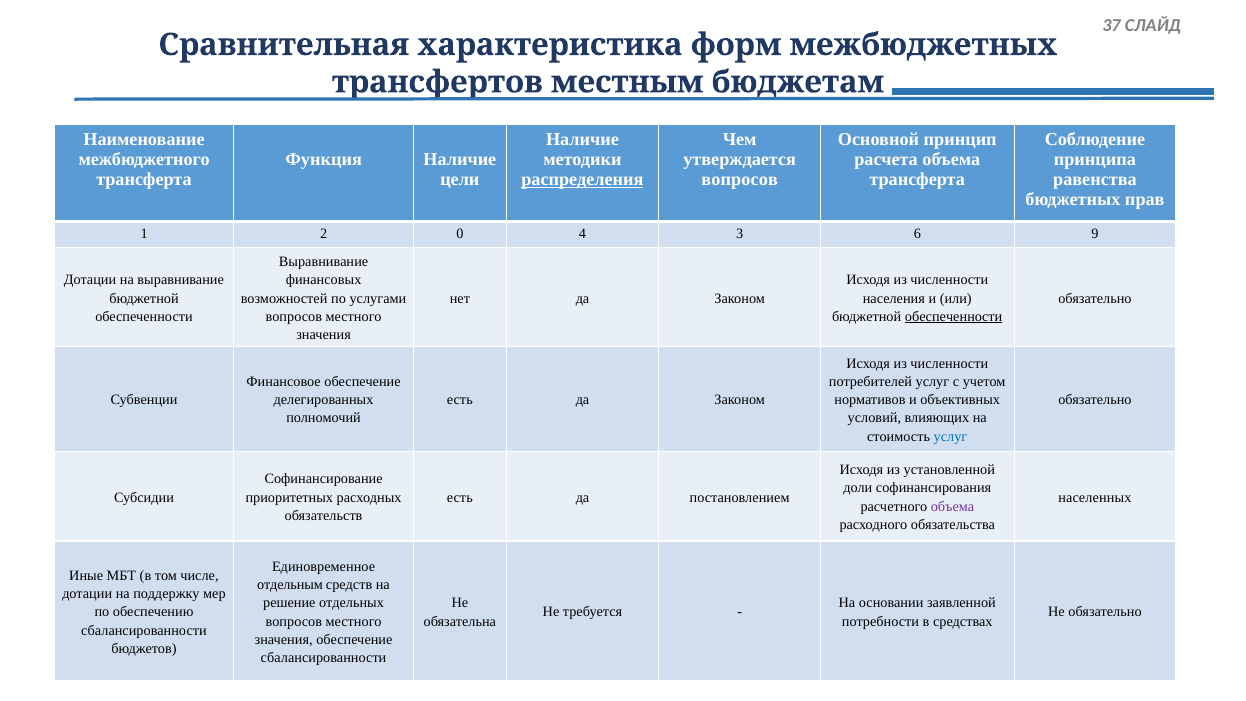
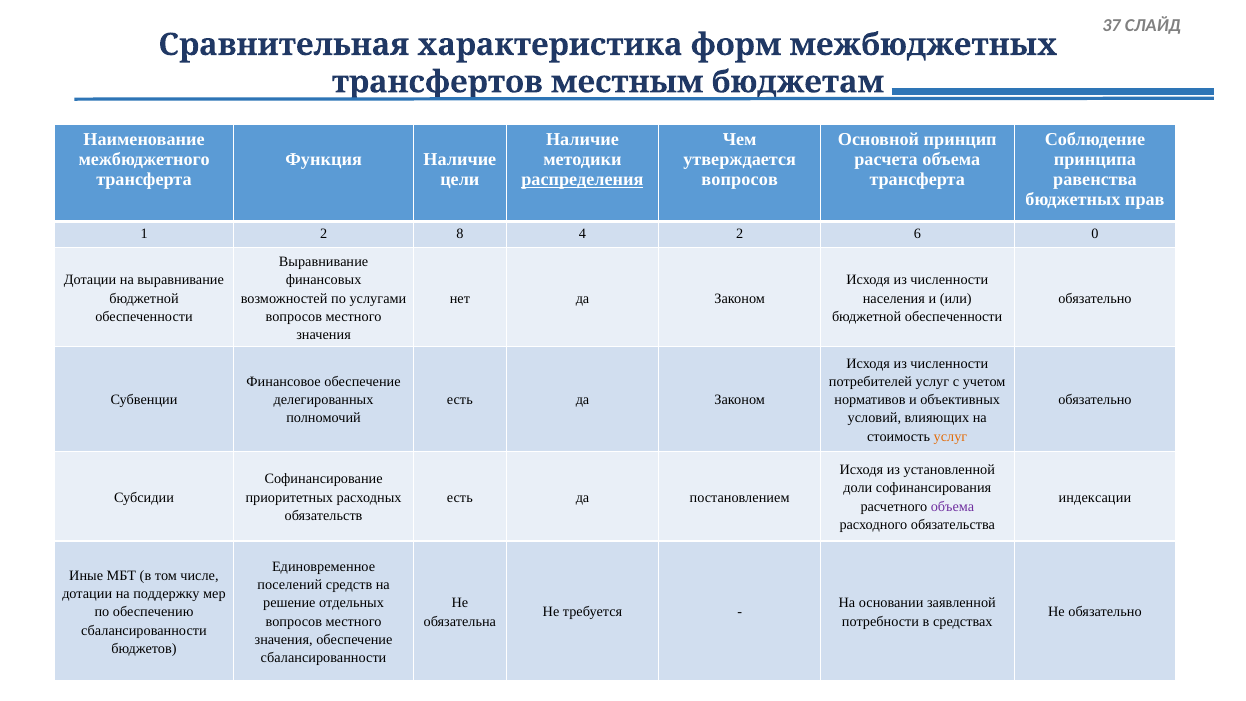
0: 0 -> 8
4 3: 3 -> 2
9: 9 -> 0
обеспеченности at (954, 317) underline: present -> none
услуг at (951, 436) colour: blue -> orange
населенных: населенных -> индексации
отдельным: отдельным -> поселений
